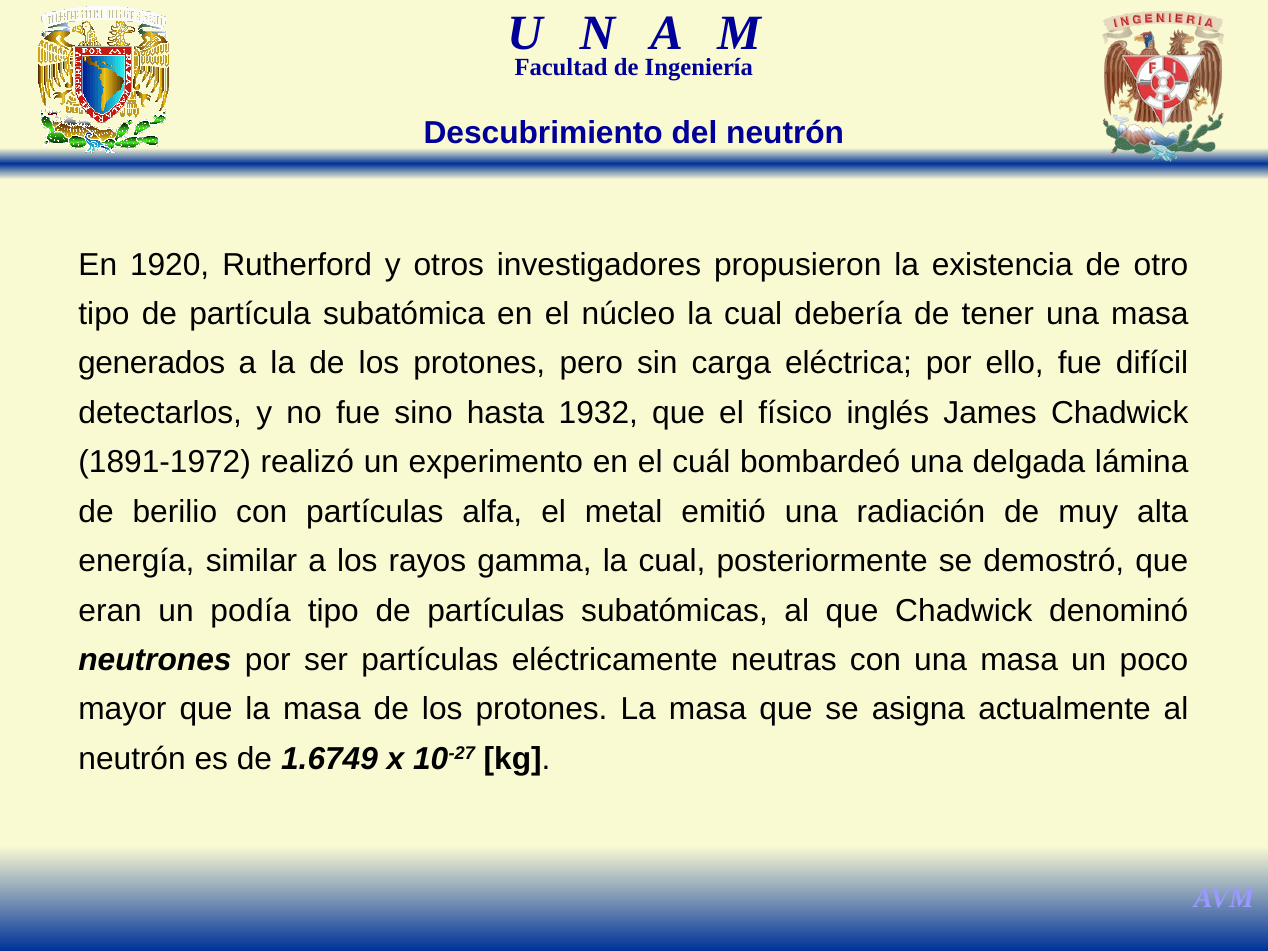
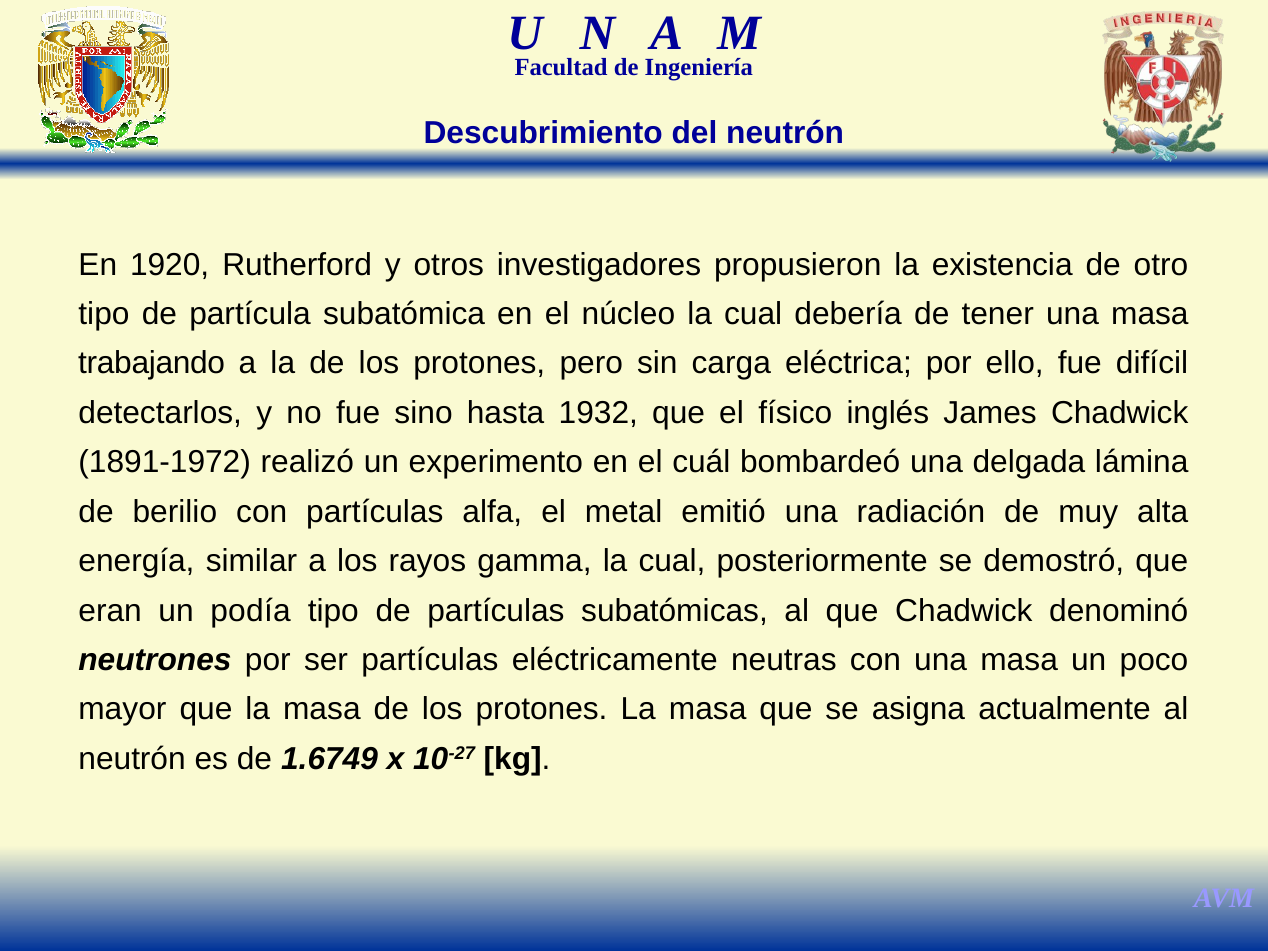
generados: generados -> trabajando
